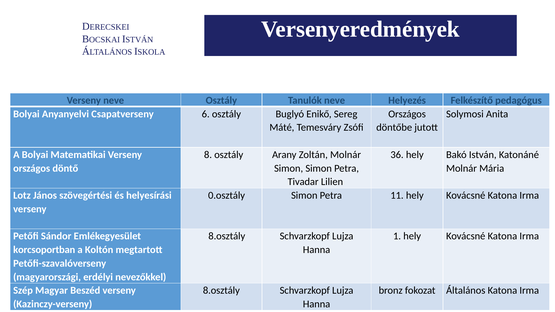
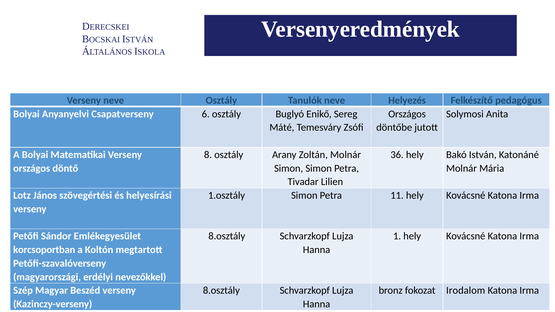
0.osztály: 0.osztály -> 1.osztály
Általános: Általános -> Irodalom
